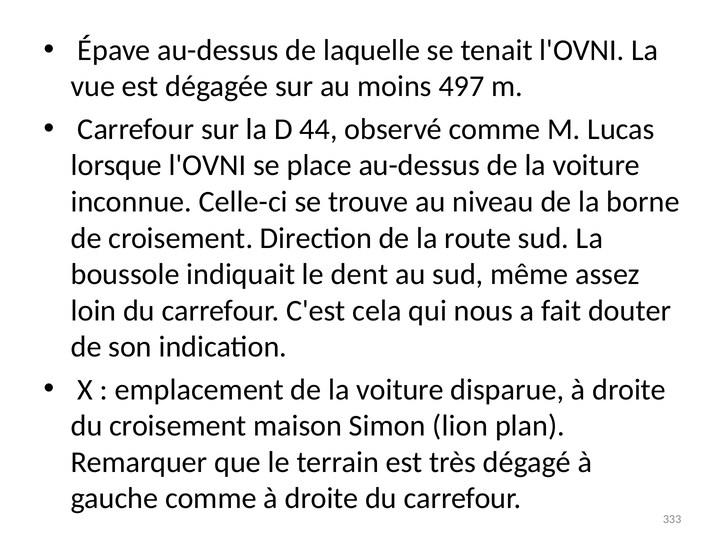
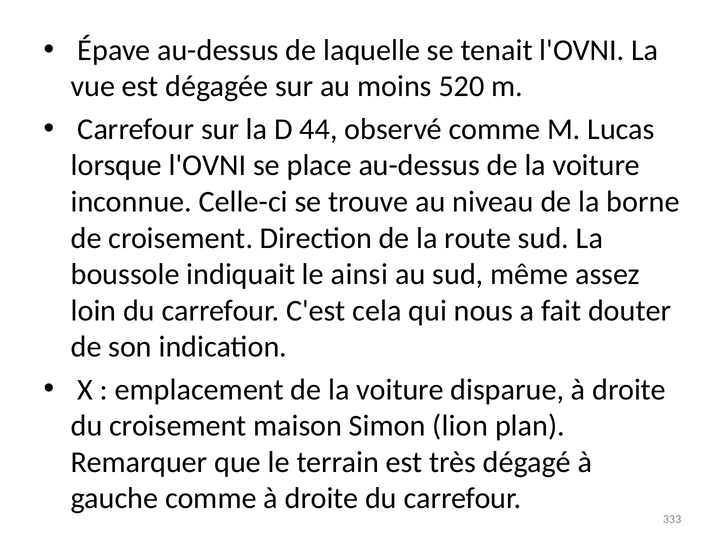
497: 497 -> 520
dent: dent -> ainsi
